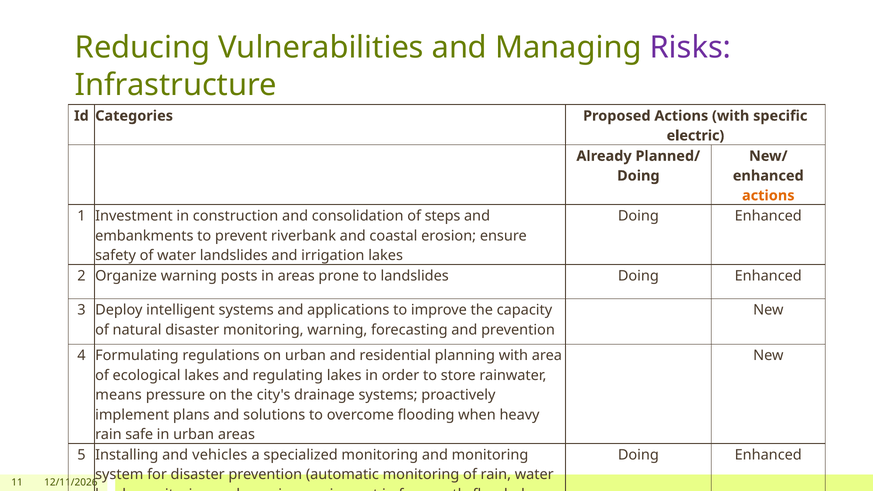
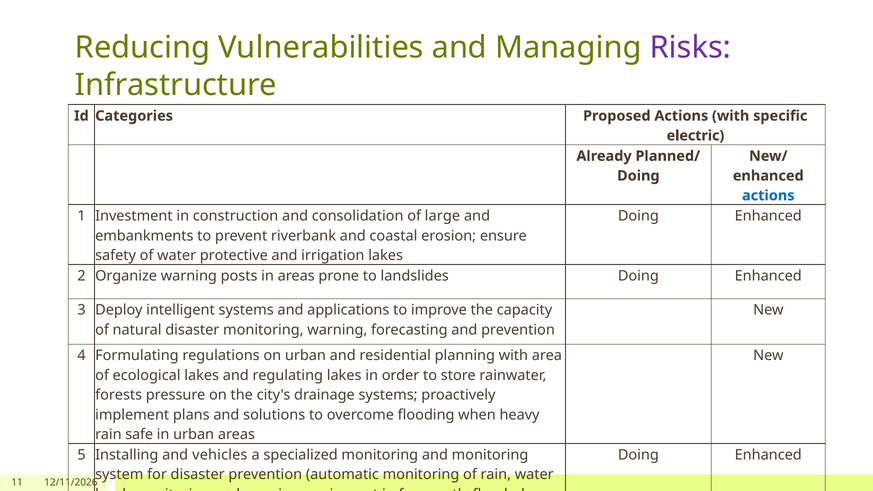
actions at (768, 196) colour: orange -> blue
steps: steps -> large
water landslides: landslides -> protective
means: means -> forests
